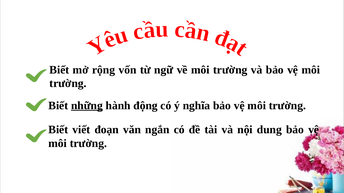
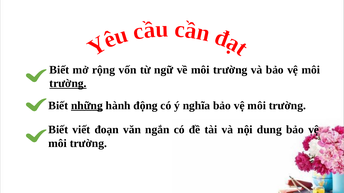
trường at (68, 84) underline: none -> present
